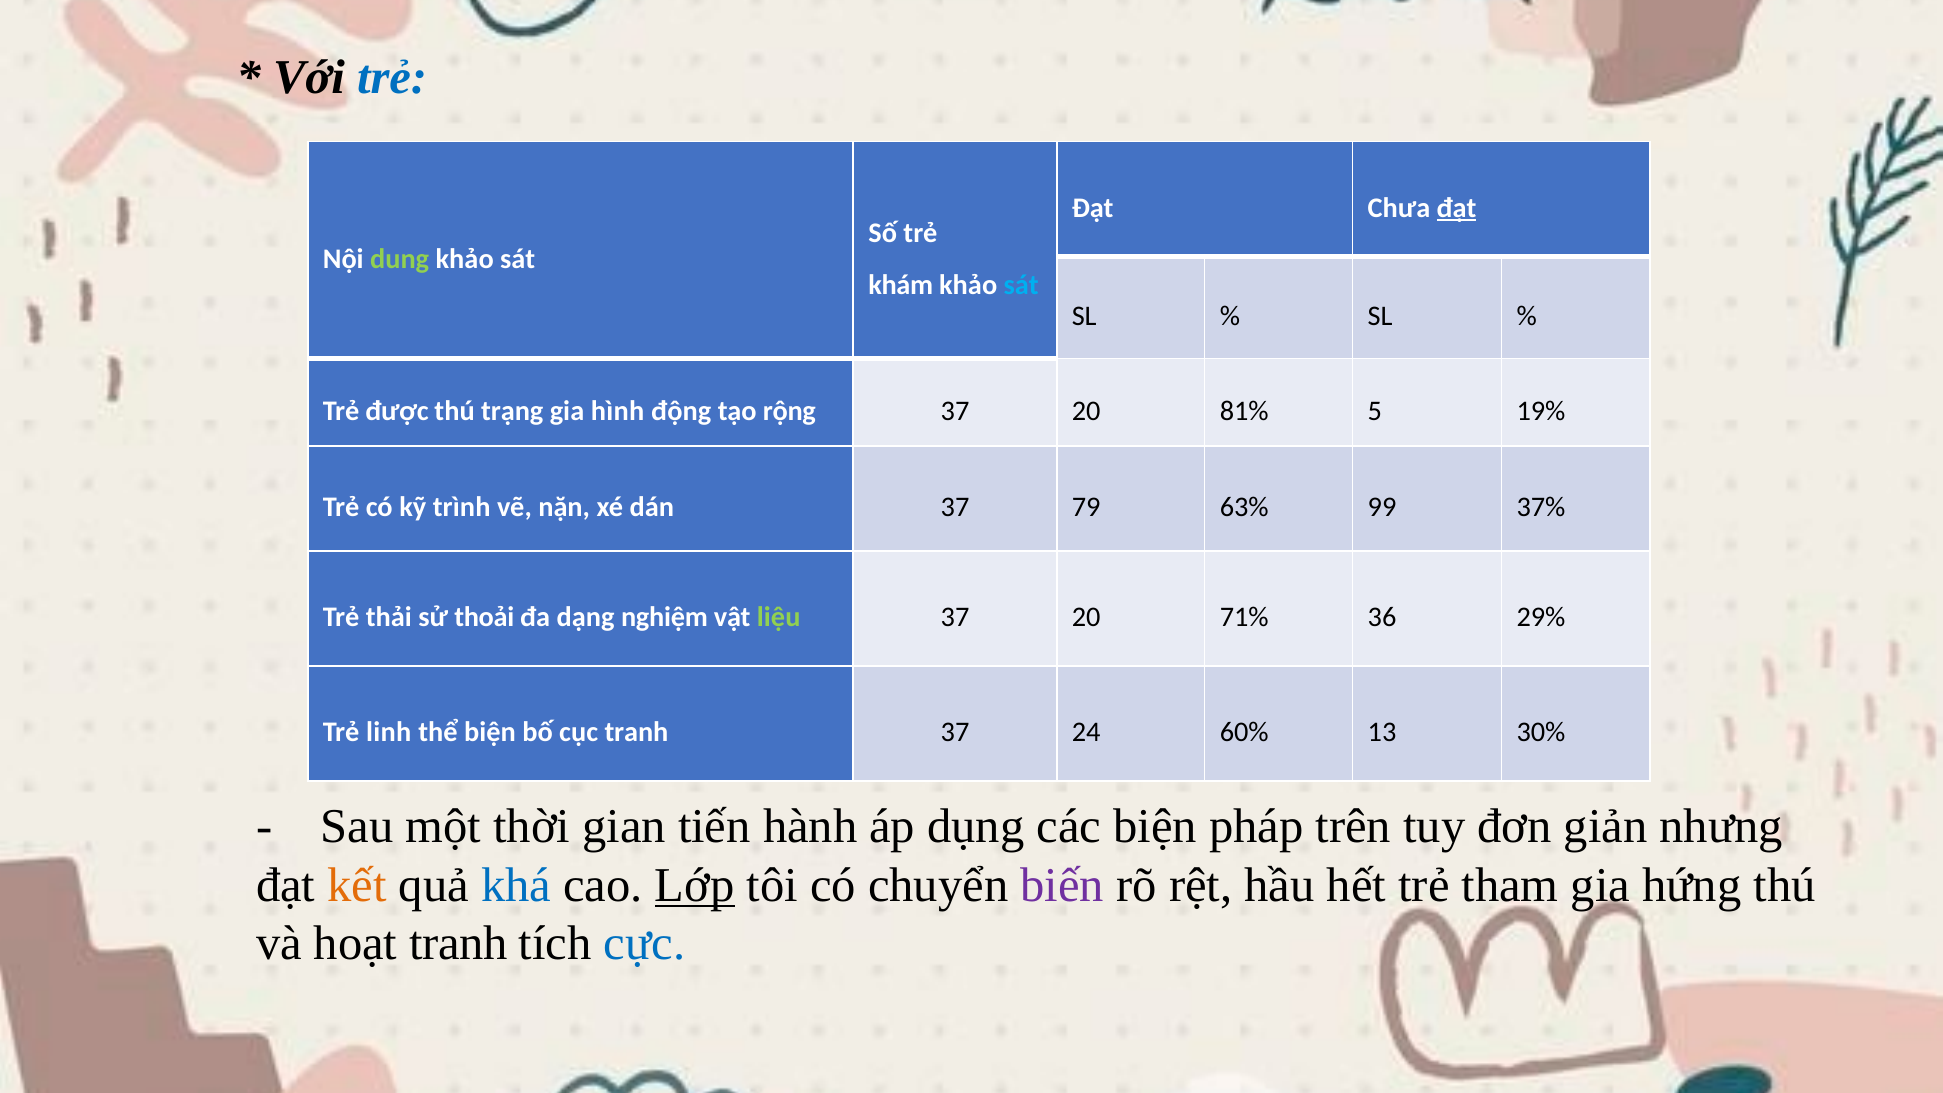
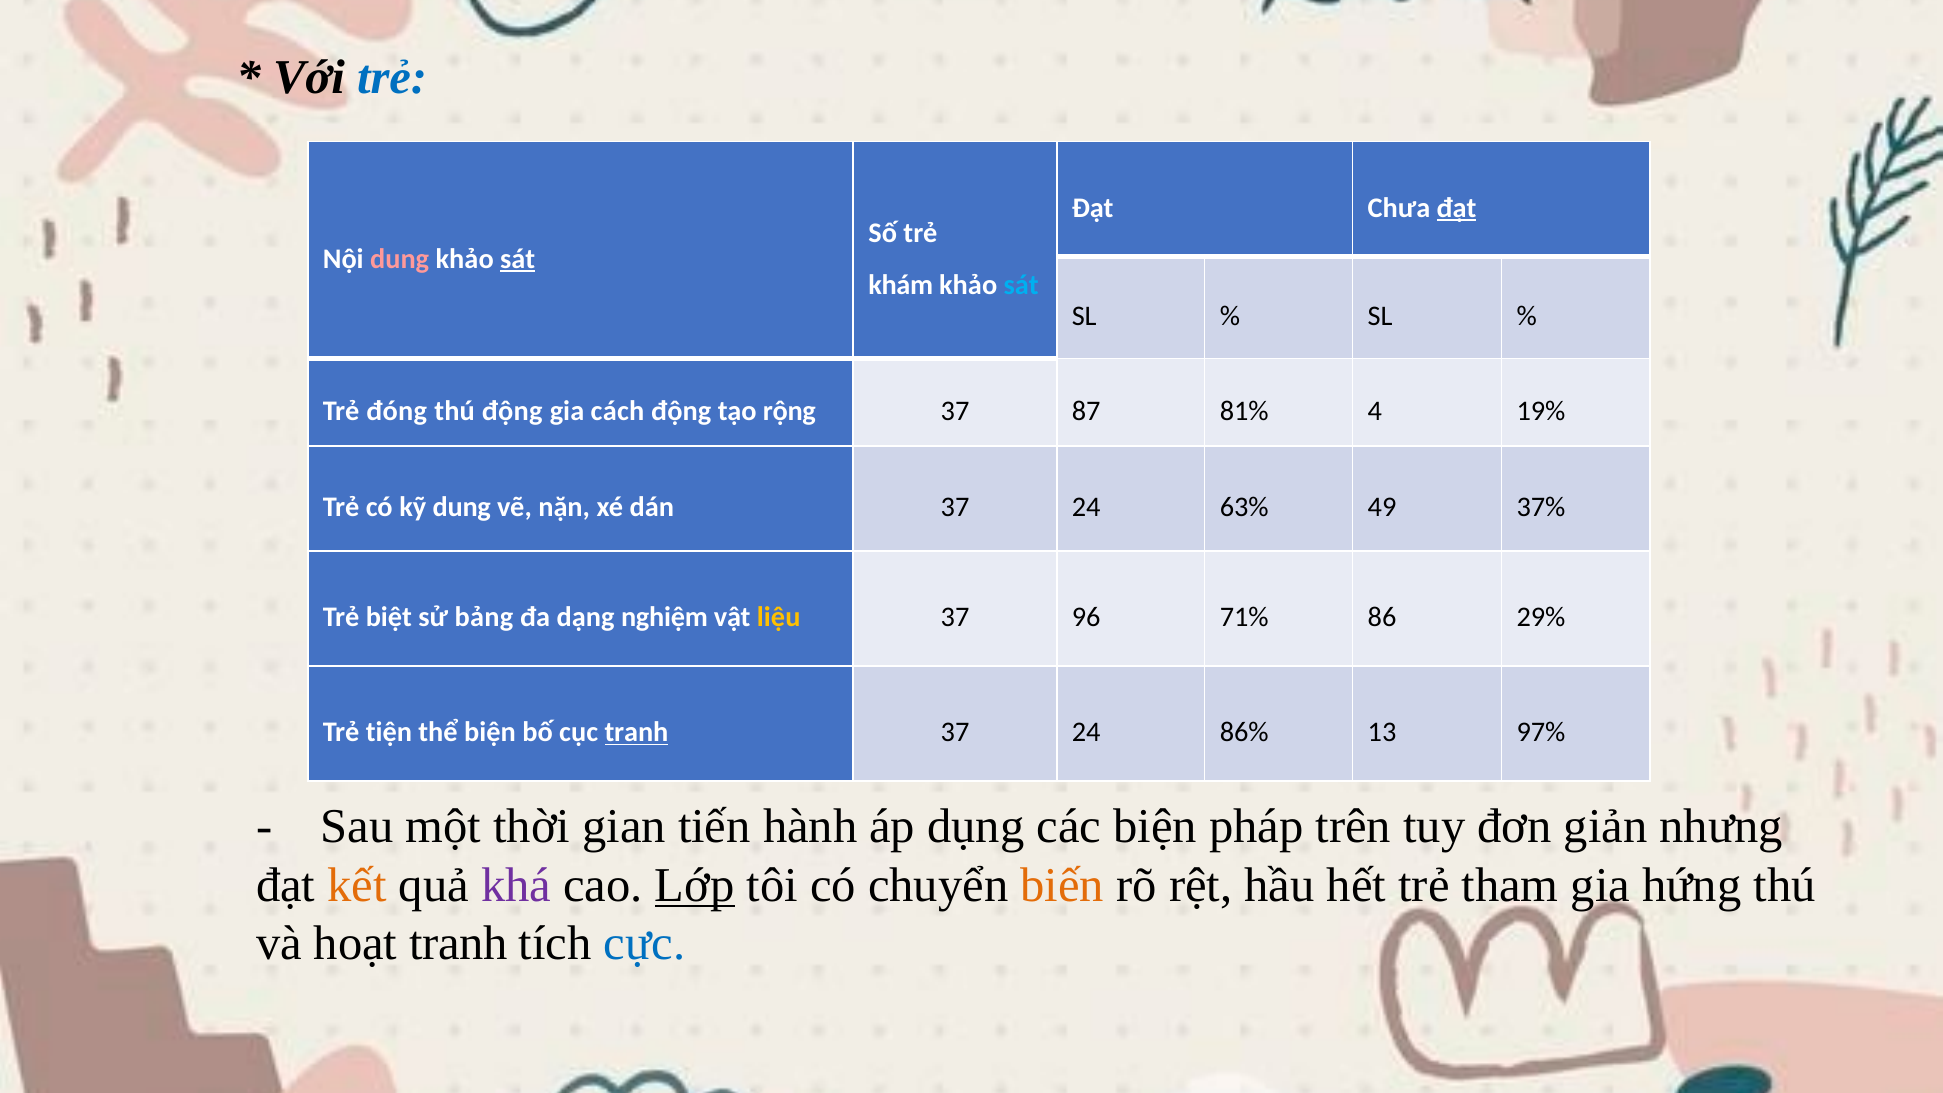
dung at (400, 259) colour: light green -> pink
sát at (518, 259) underline: none -> present
được: được -> đóng
thú trạng: trạng -> động
hình: hình -> cách
20 at (1086, 411): 20 -> 87
5: 5 -> 4
kỹ trình: trình -> dung
dán 37 79: 79 -> 24
99: 99 -> 49
thải: thải -> biệt
thoải: thoải -> bảng
liệu colour: light green -> yellow
20 at (1086, 617): 20 -> 96
36: 36 -> 86
linh: linh -> tiện
tranh at (636, 732) underline: none -> present
60%: 60% -> 86%
30%: 30% -> 97%
khá colour: blue -> purple
biến colour: purple -> orange
